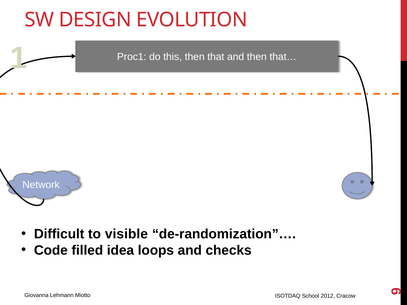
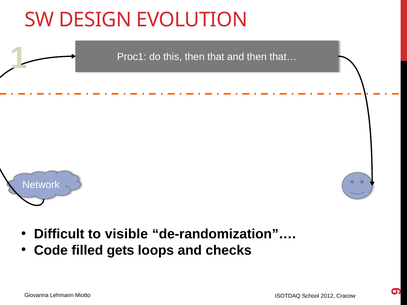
idea: idea -> gets
